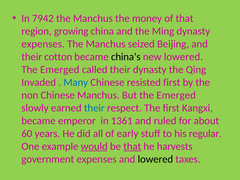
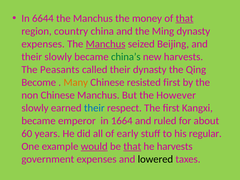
7942: 7942 -> 6644
that at (185, 18) underline: none -> present
growing: growing -> country
Manchus at (106, 44) underline: none -> present
their cotton: cotton -> slowly
china’s colour: black -> green
new lowered: lowered -> harvests
Emerged at (60, 70): Emerged -> Peasants
Invaded: Invaded -> Become
Many colour: blue -> orange
But the Emerged: Emerged -> However
1361: 1361 -> 1664
